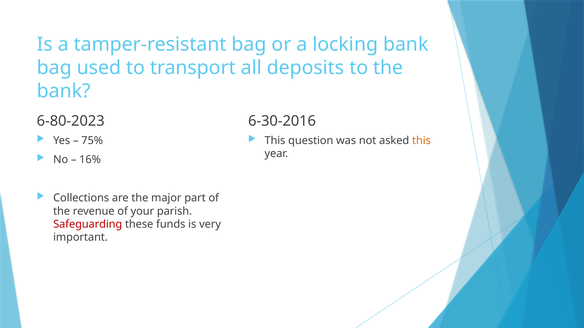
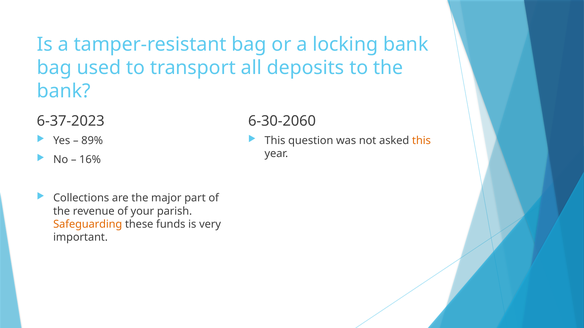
6-80-2023: 6-80-2023 -> 6-37-2023
6-30-2016: 6-30-2016 -> 6-30-2060
75%: 75% -> 89%
Safeguarding colour: red -> orange
